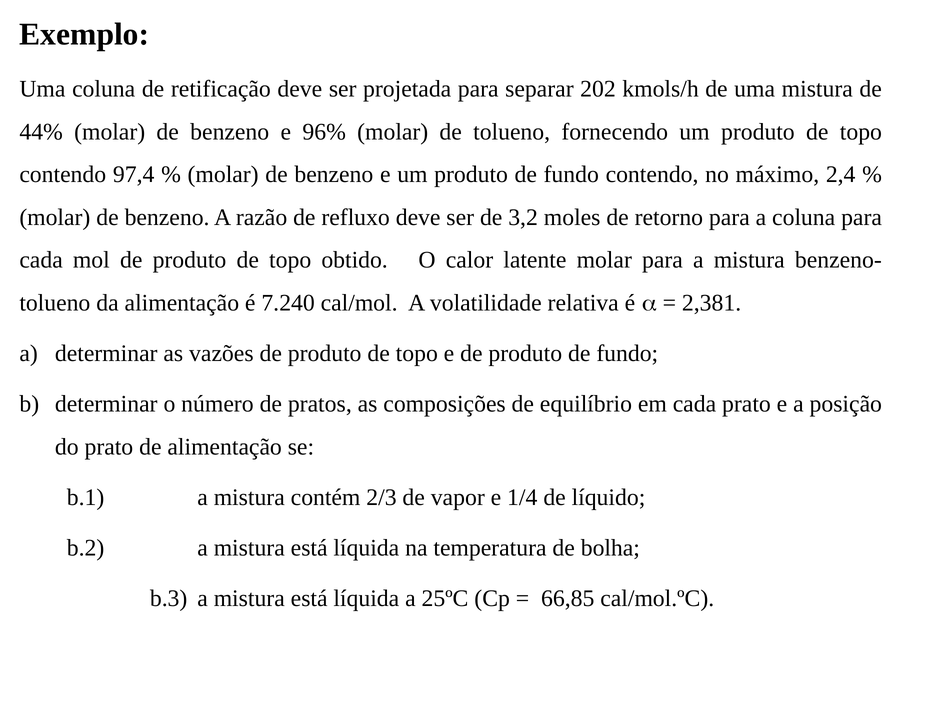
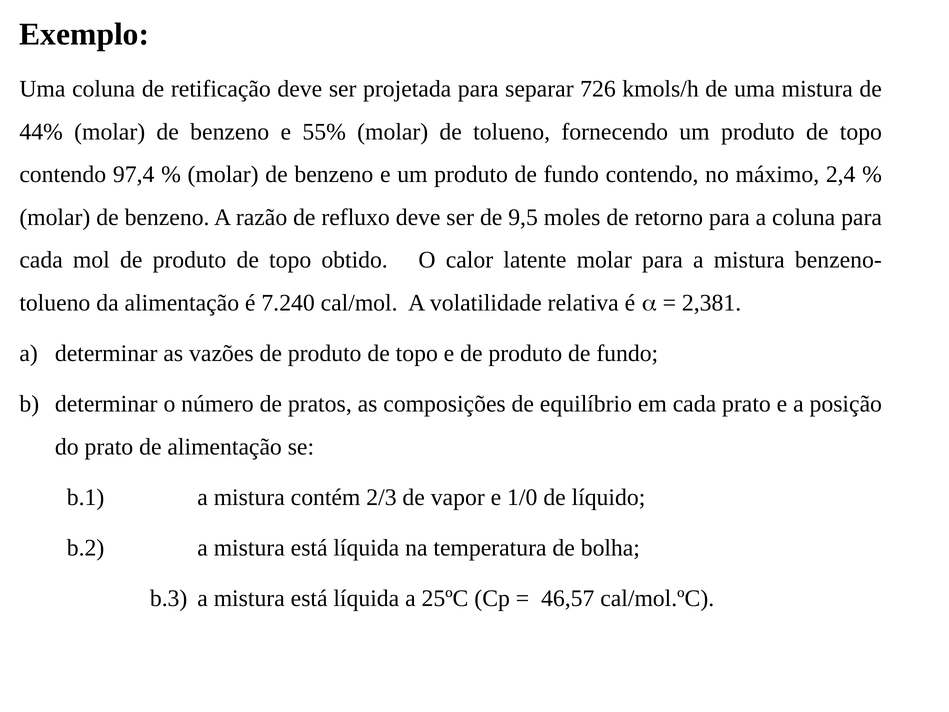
202: 202 -> 726
96%: 96% -> 55%
3,2: 3,2 -> 9,5
1/4: 1/4 -> 1/0
66,85: 66,85 -> 46,57
